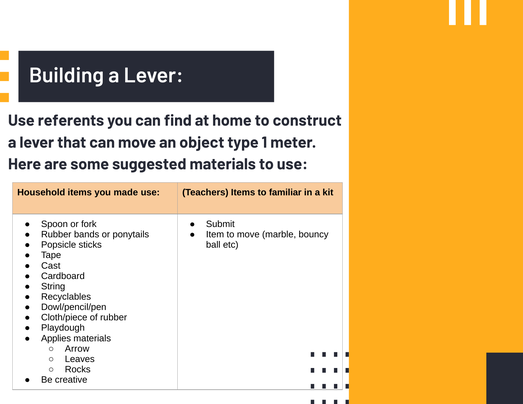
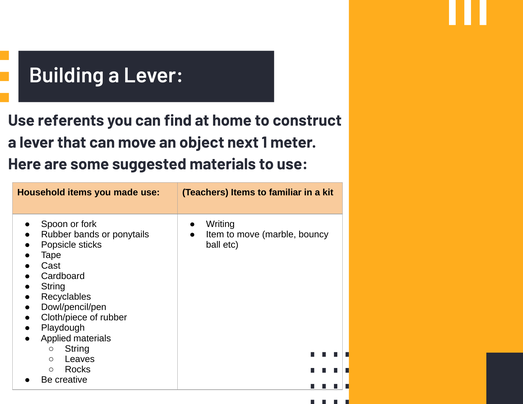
type: type -> next
Submit: Submit -> Writing
Applies: Applies -> Applied
Arrow at (77, 349): Arrow -> String
